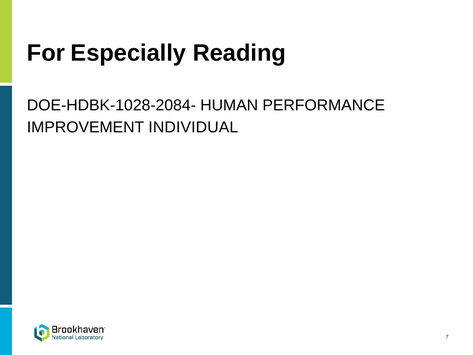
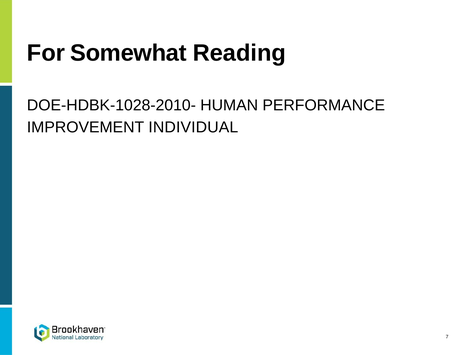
Especially: Especially -> Somewhat
DOE-HDBK-1028-2084-: DOE-HDBK-1028-2084- -> DOE-HDBK-1028-2010-
